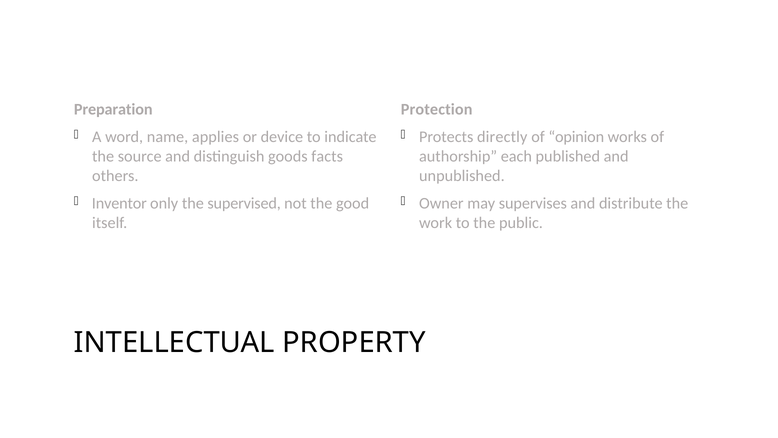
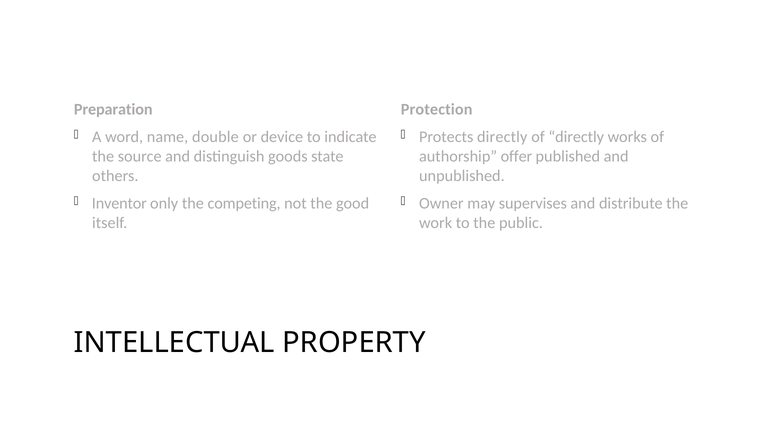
applies: applies -> double
of opinion: opinion -> directly
facts: facts -> state
each: each -> offer
supervised: supervised -> competing
